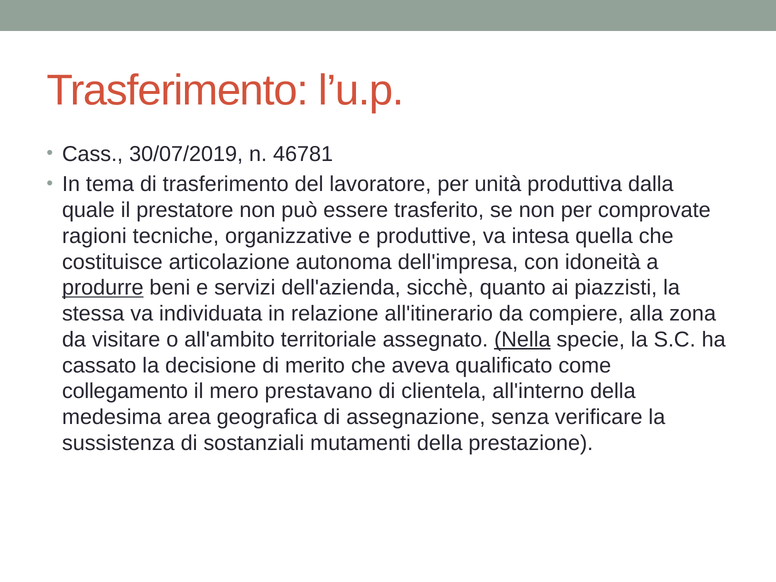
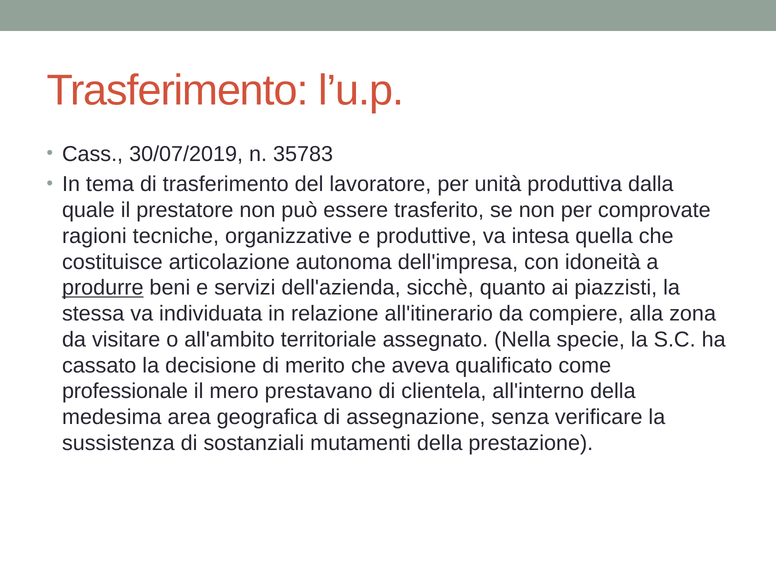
46781: 46781 -> 35783
Nella underline: present -> none
collegamento: collegamento -> professionale
